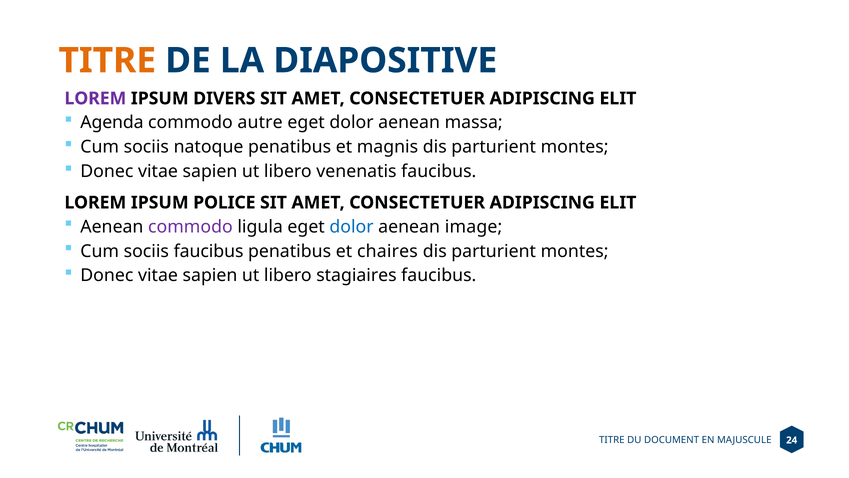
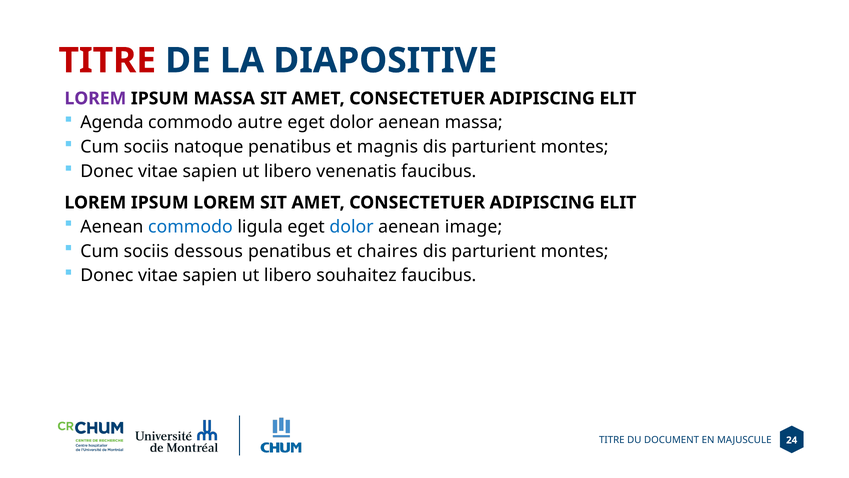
TITRE at (107, 61) colour: orange -> red
IPSUM DIVERS: DIVERS -> MASSA
IPSUM POLICE: POLICE -> LOREM
commodo at (190, 227) colour: purple -> blue
sociis faucibus: faucibus -> dessous
stagiaires: stagiaires -> souhaitez
